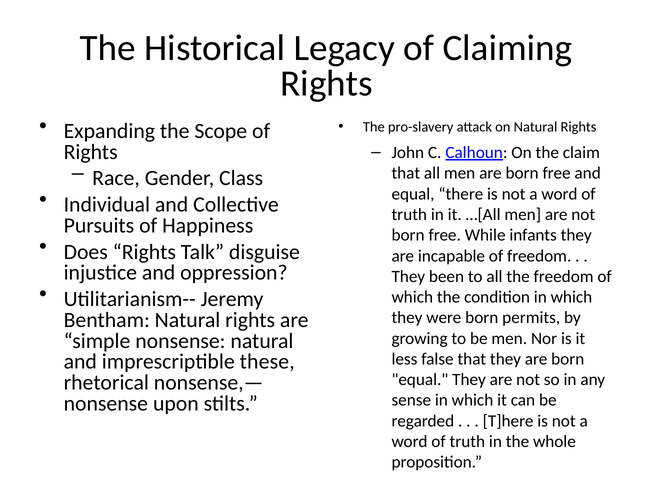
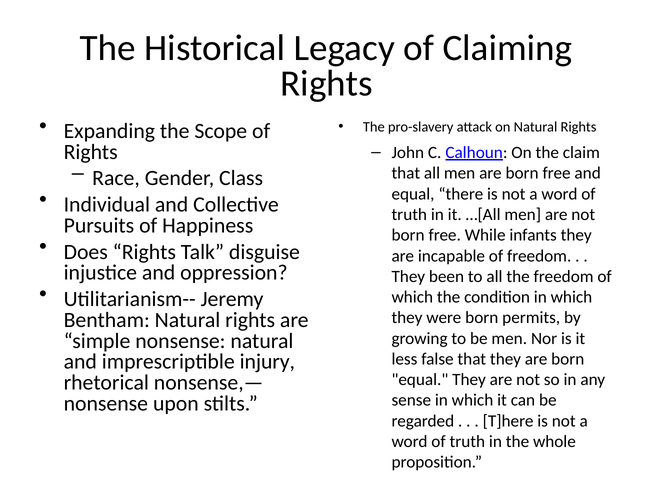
these: these -> injury
